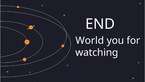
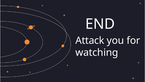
World: World -> Attack
